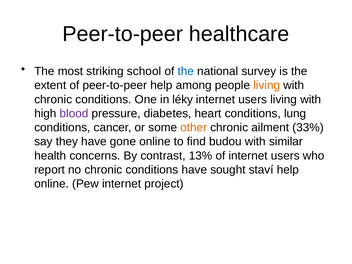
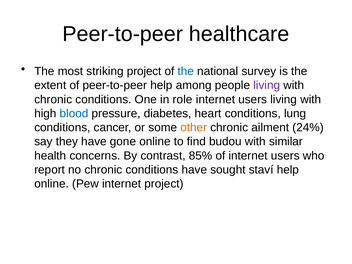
striking school: school -> project
living at (267, 85) colour: orange -> purple
léky: léky -> role
blood colour: purple -> blue
33%: 33% -> 24%
13%: 13% -> 85%
